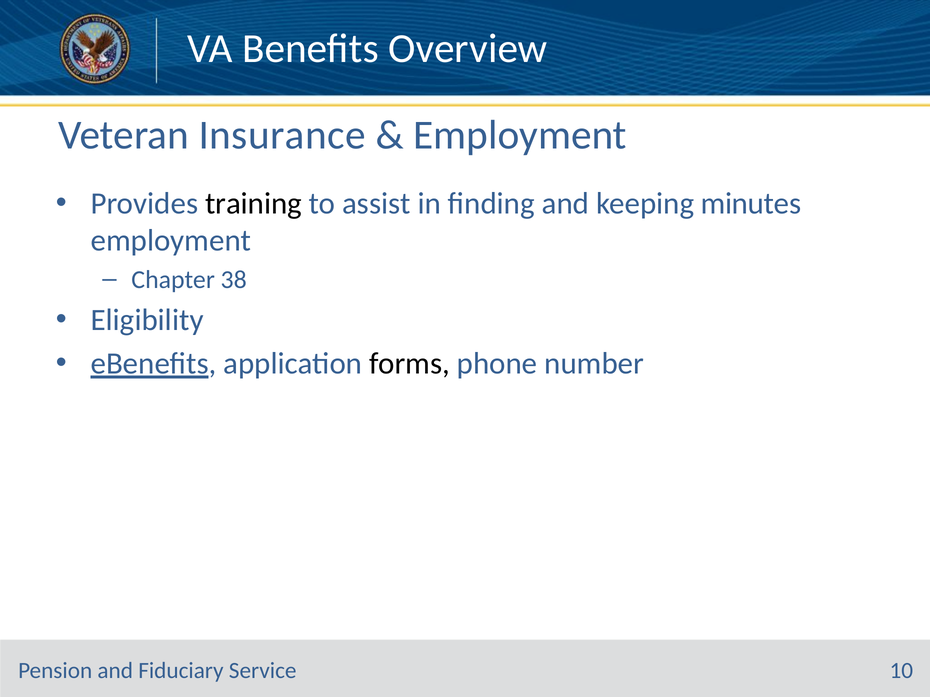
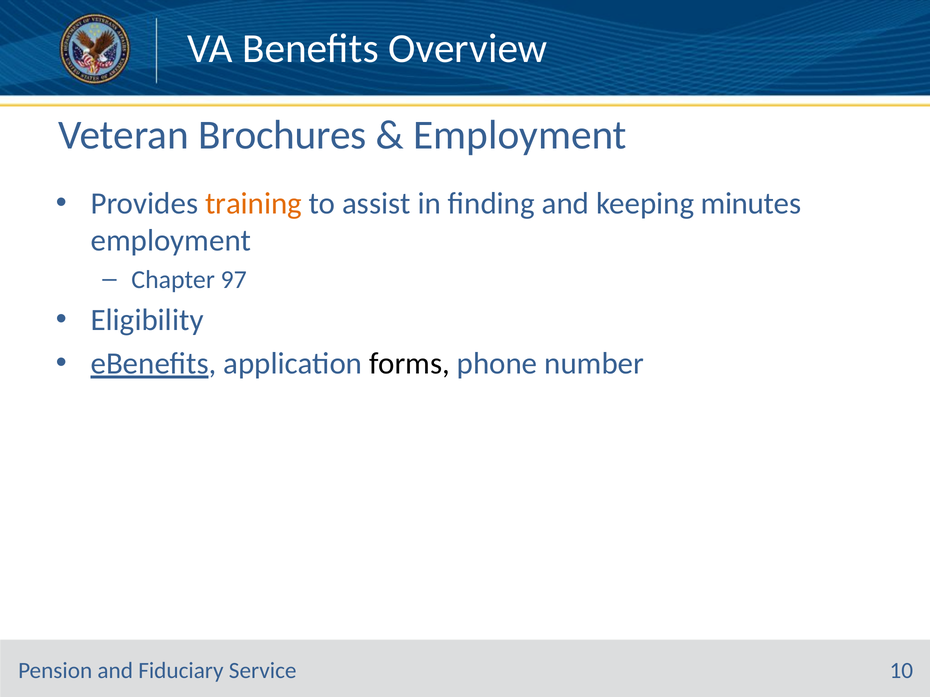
Insurance: Insurance -> Brochures
training colour: black -> orange
38: 38 -> 97
